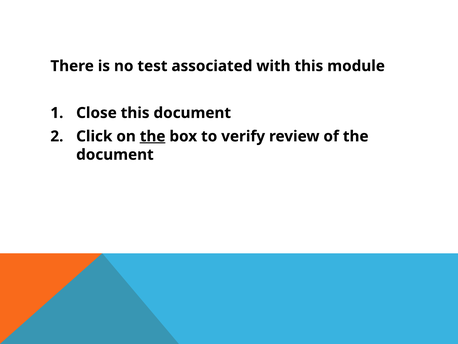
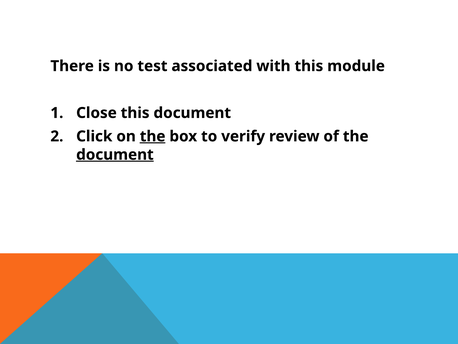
document at (115, 154) underline: none -> present
